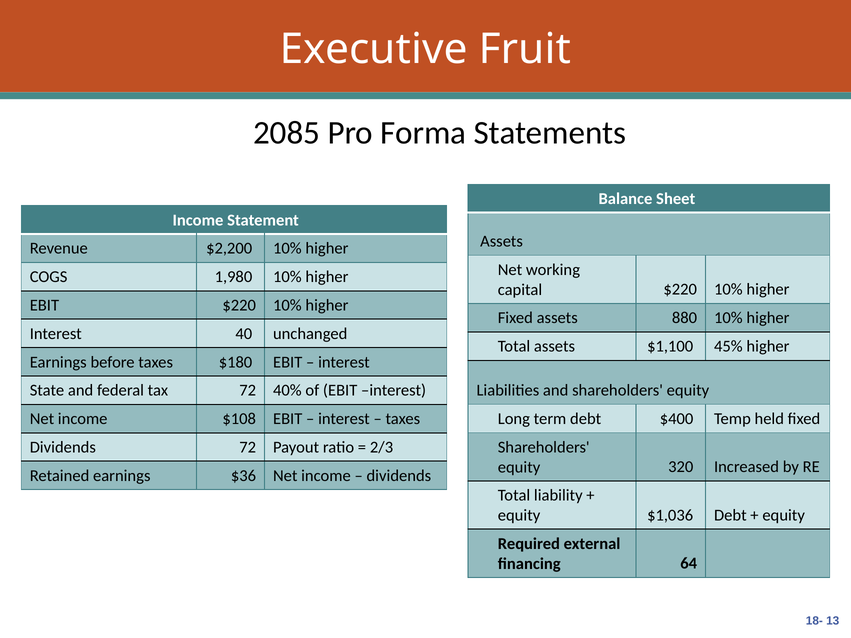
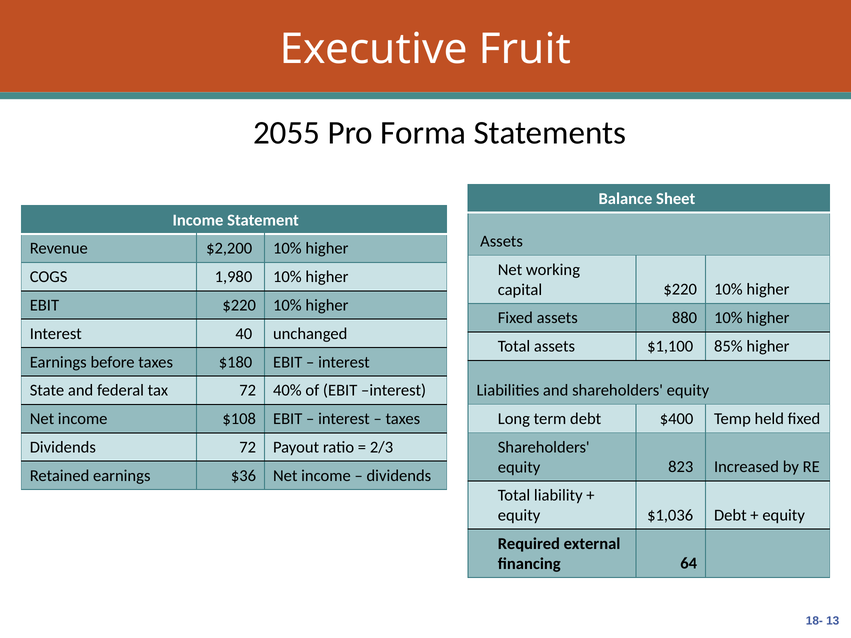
2085: 2085 -> 2055
45%: 45% -> 85%
320: 320 -> 823
